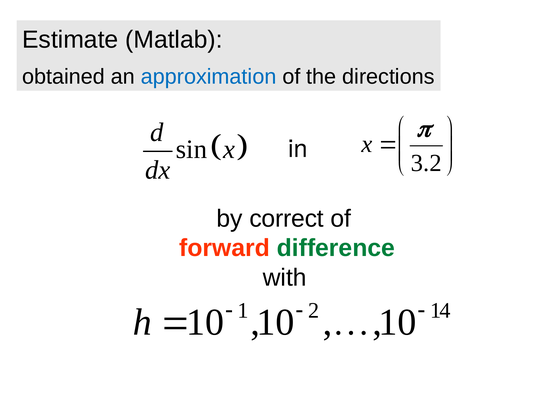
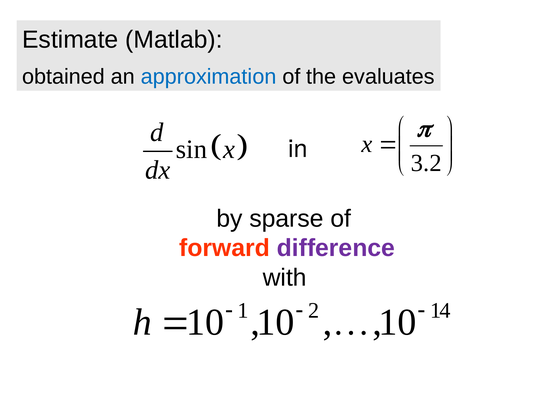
directions: directions -> evaluates
correct: correct -> sparse
difference colour: green -> purple
